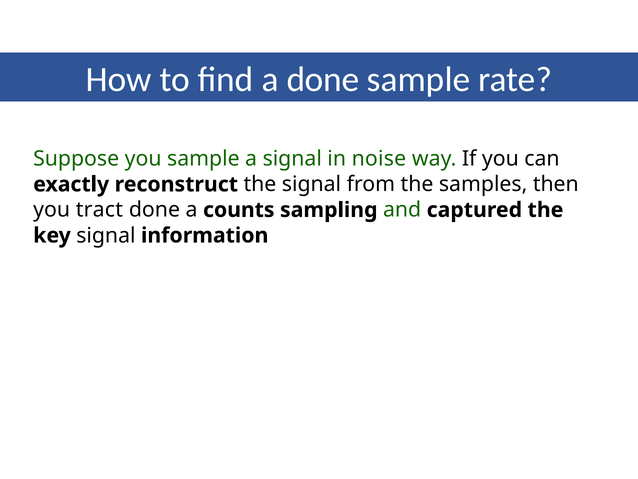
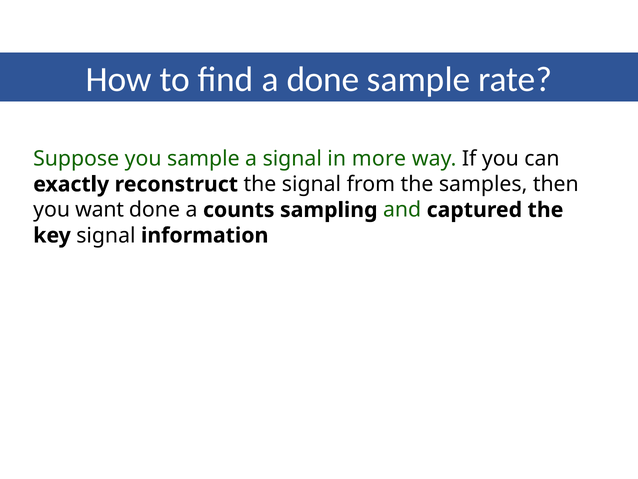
noise: noise -> more
tract: tract -> want
